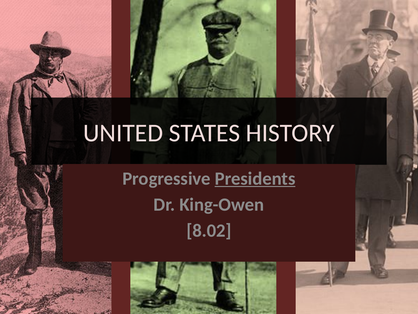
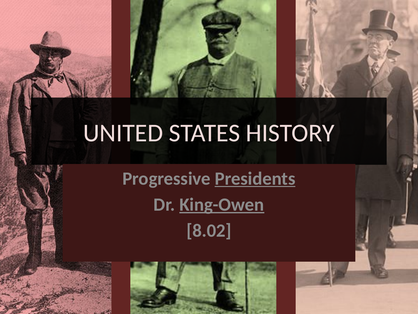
King-Owen underline: none -> present
